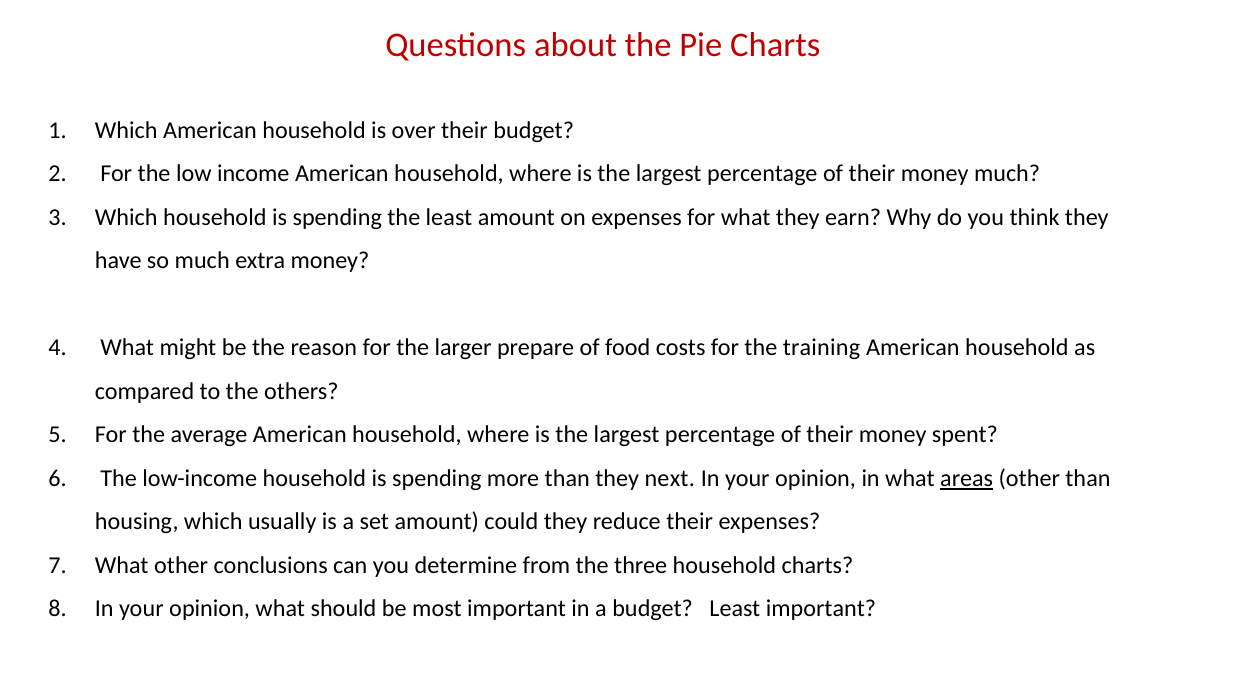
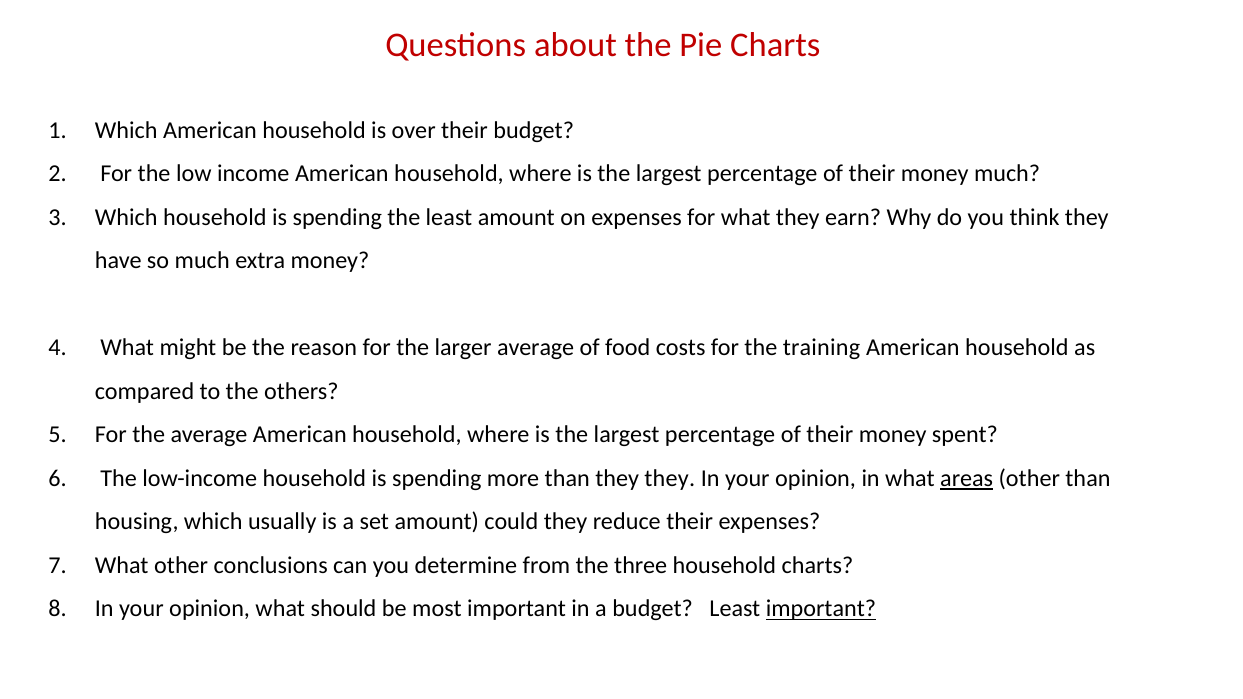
larger prepare: prepare -> average
they next: next -> they
important at (821, 609) underline: none -> present
